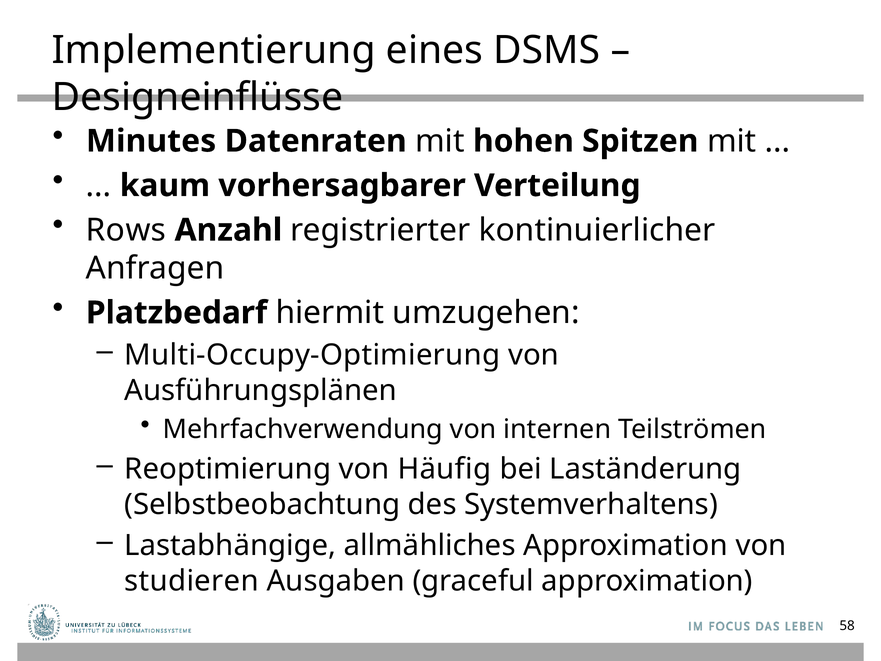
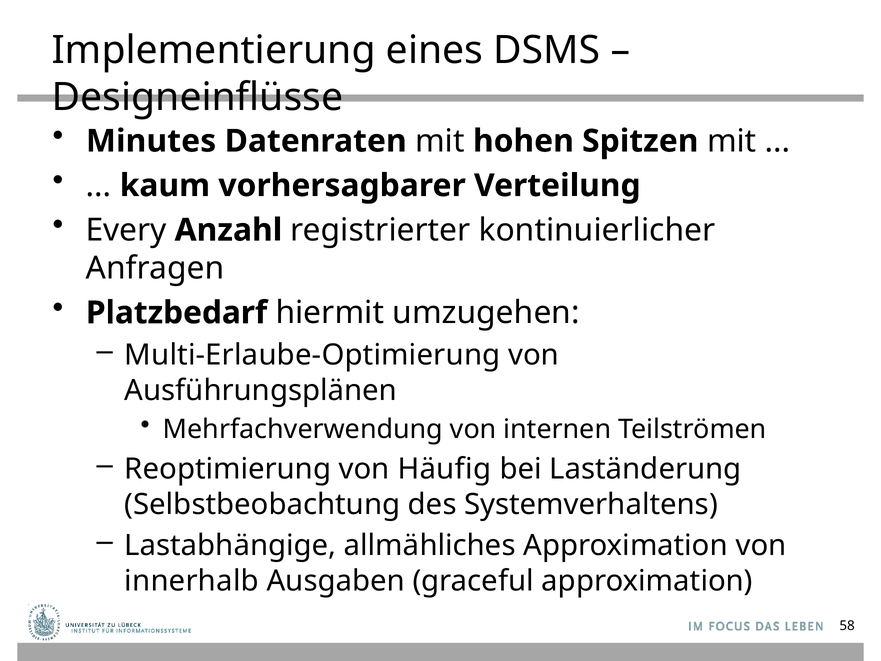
Rows: Rows -> Every
Multi-Occupy-Optimierung: Multi-Occupy-Optimierung -> Multi-Erlaube-Optimierung
studieren: studieren -> innerhalb
